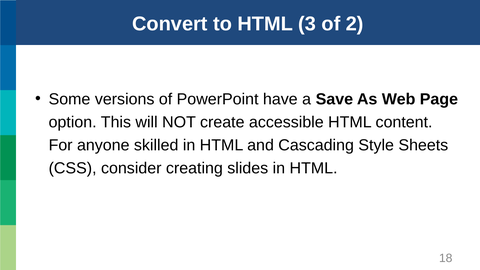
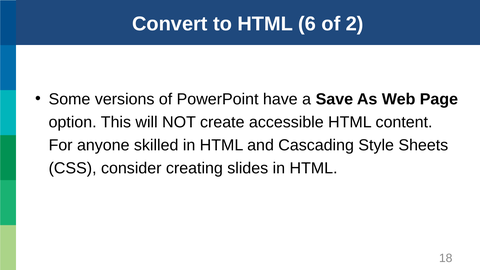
3: 3 -> 6
